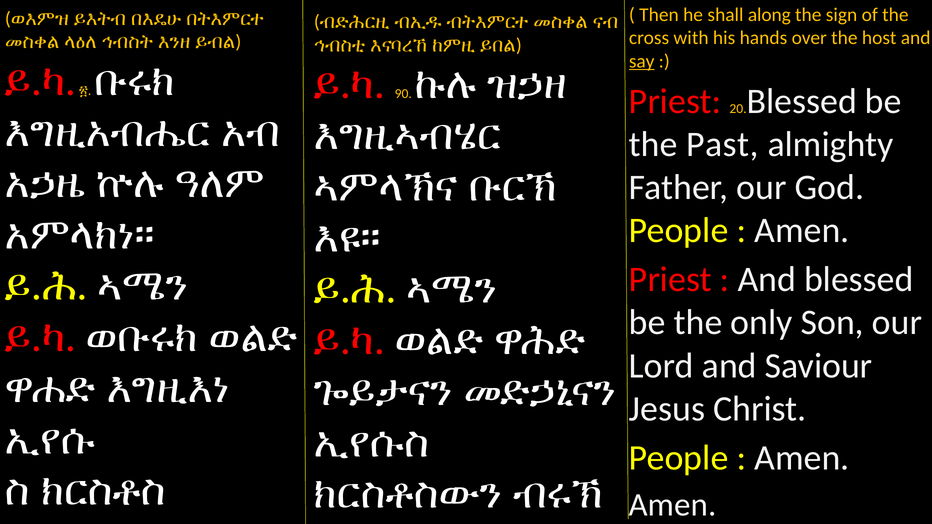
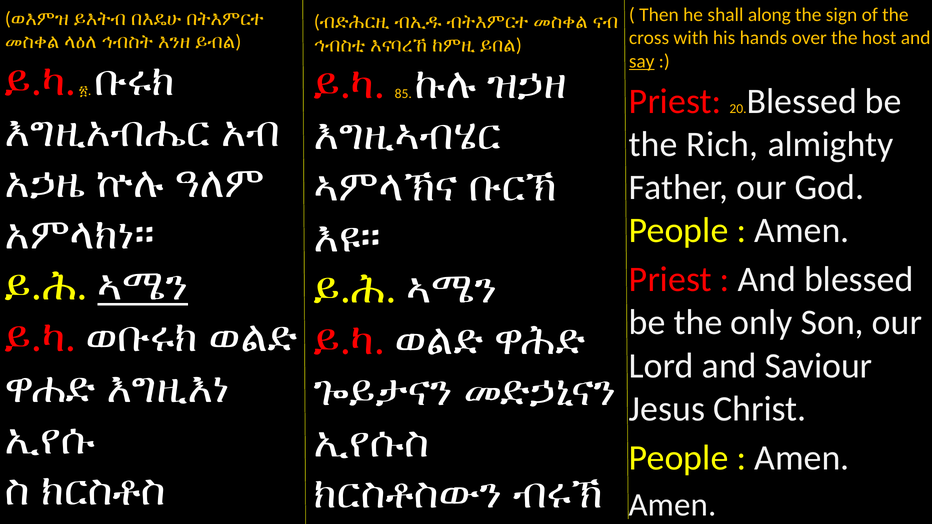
90: 90 -> 85
Past: Past -> Rich
ኣሜን at (143, 286) underline: none -> present
